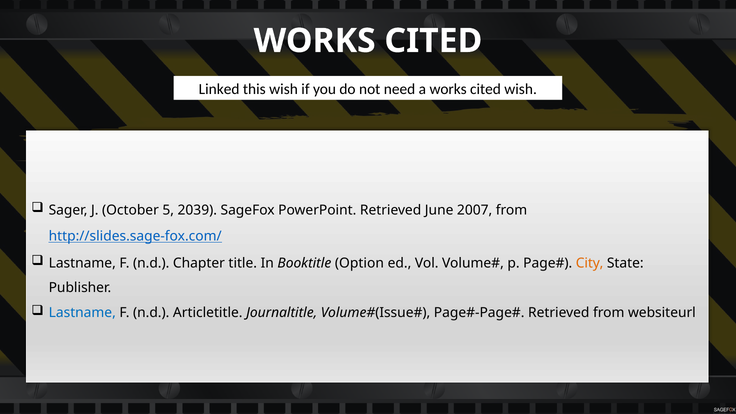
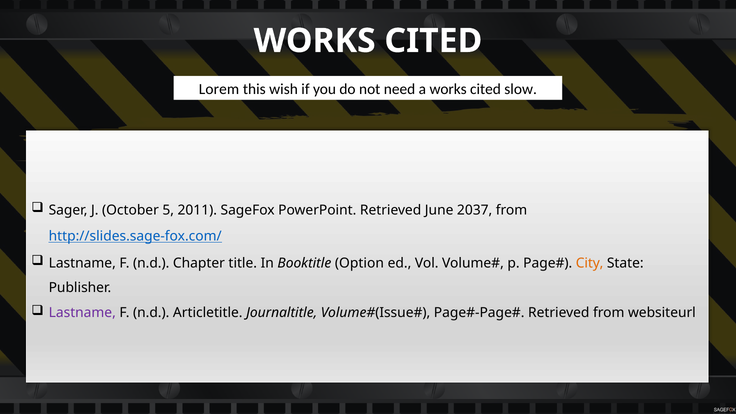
Linked: Linked -> Lorem
cited wish: wish -> slow
2039: 2039 -> 2011
2007: 2007 -> 2037
Lastname at (82, 313) colour: blue -> purple
